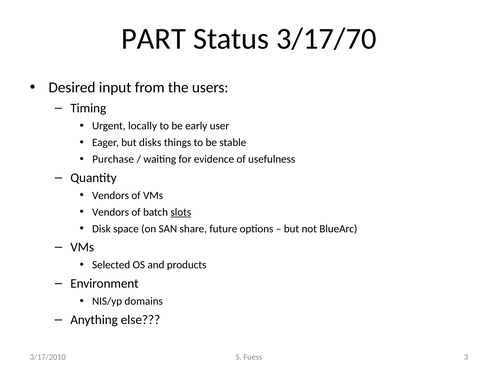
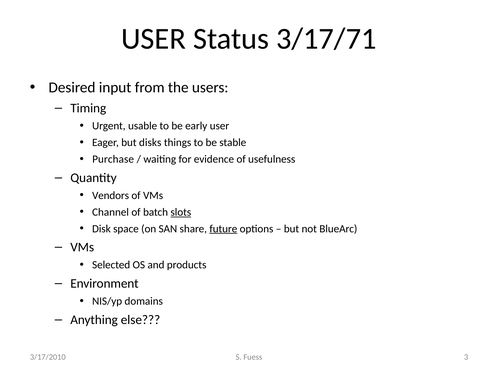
PART at (154, 39): PART -> USER
3/17/70: 3/17/70 -> 3/17/71
locally: locally -> usable
Vendors at (111, 212): Vendors -> Channel
future underline: none -> present
